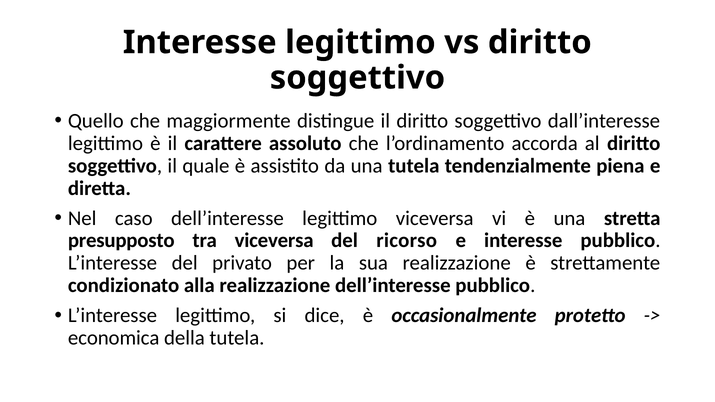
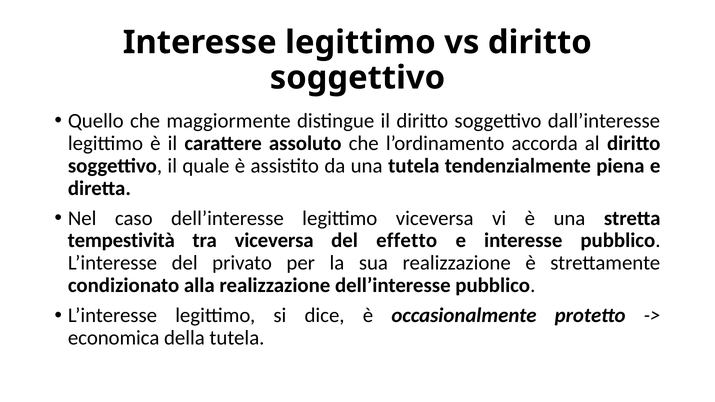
presupposto: presupposto -> tempestività
ricorso: ricorso -> effetto
